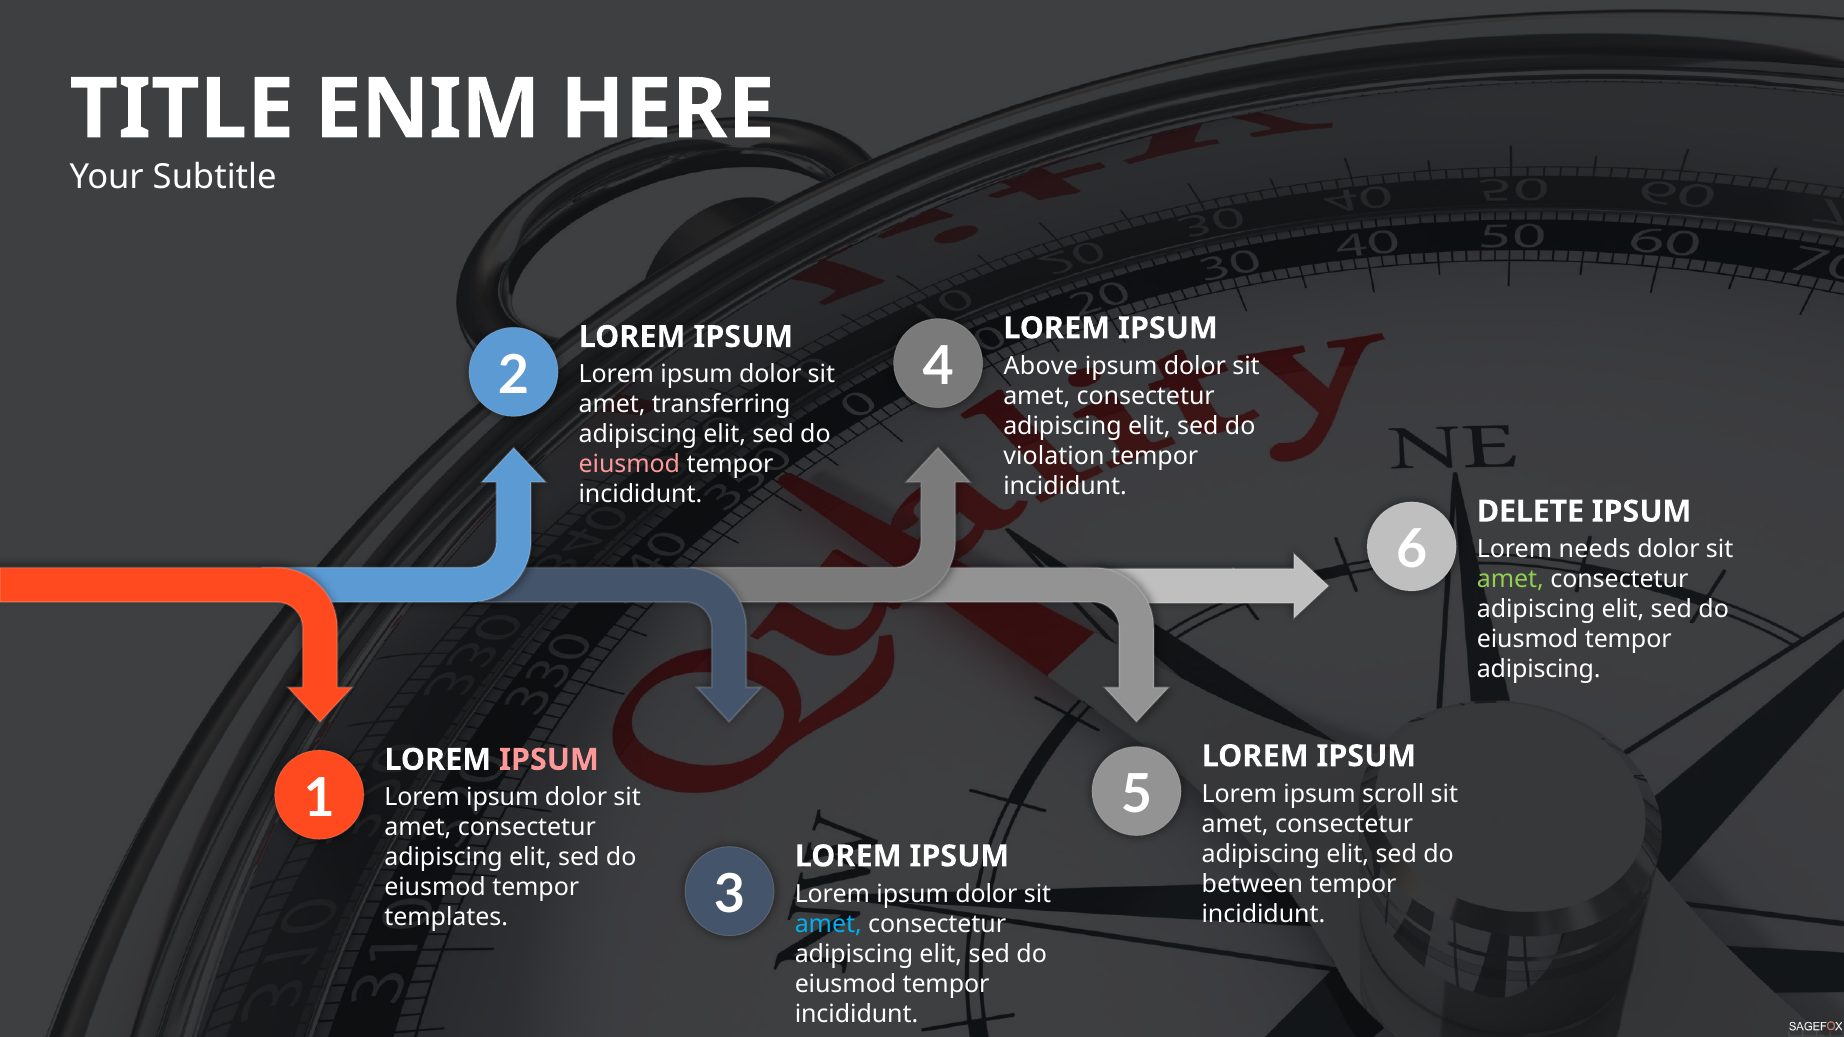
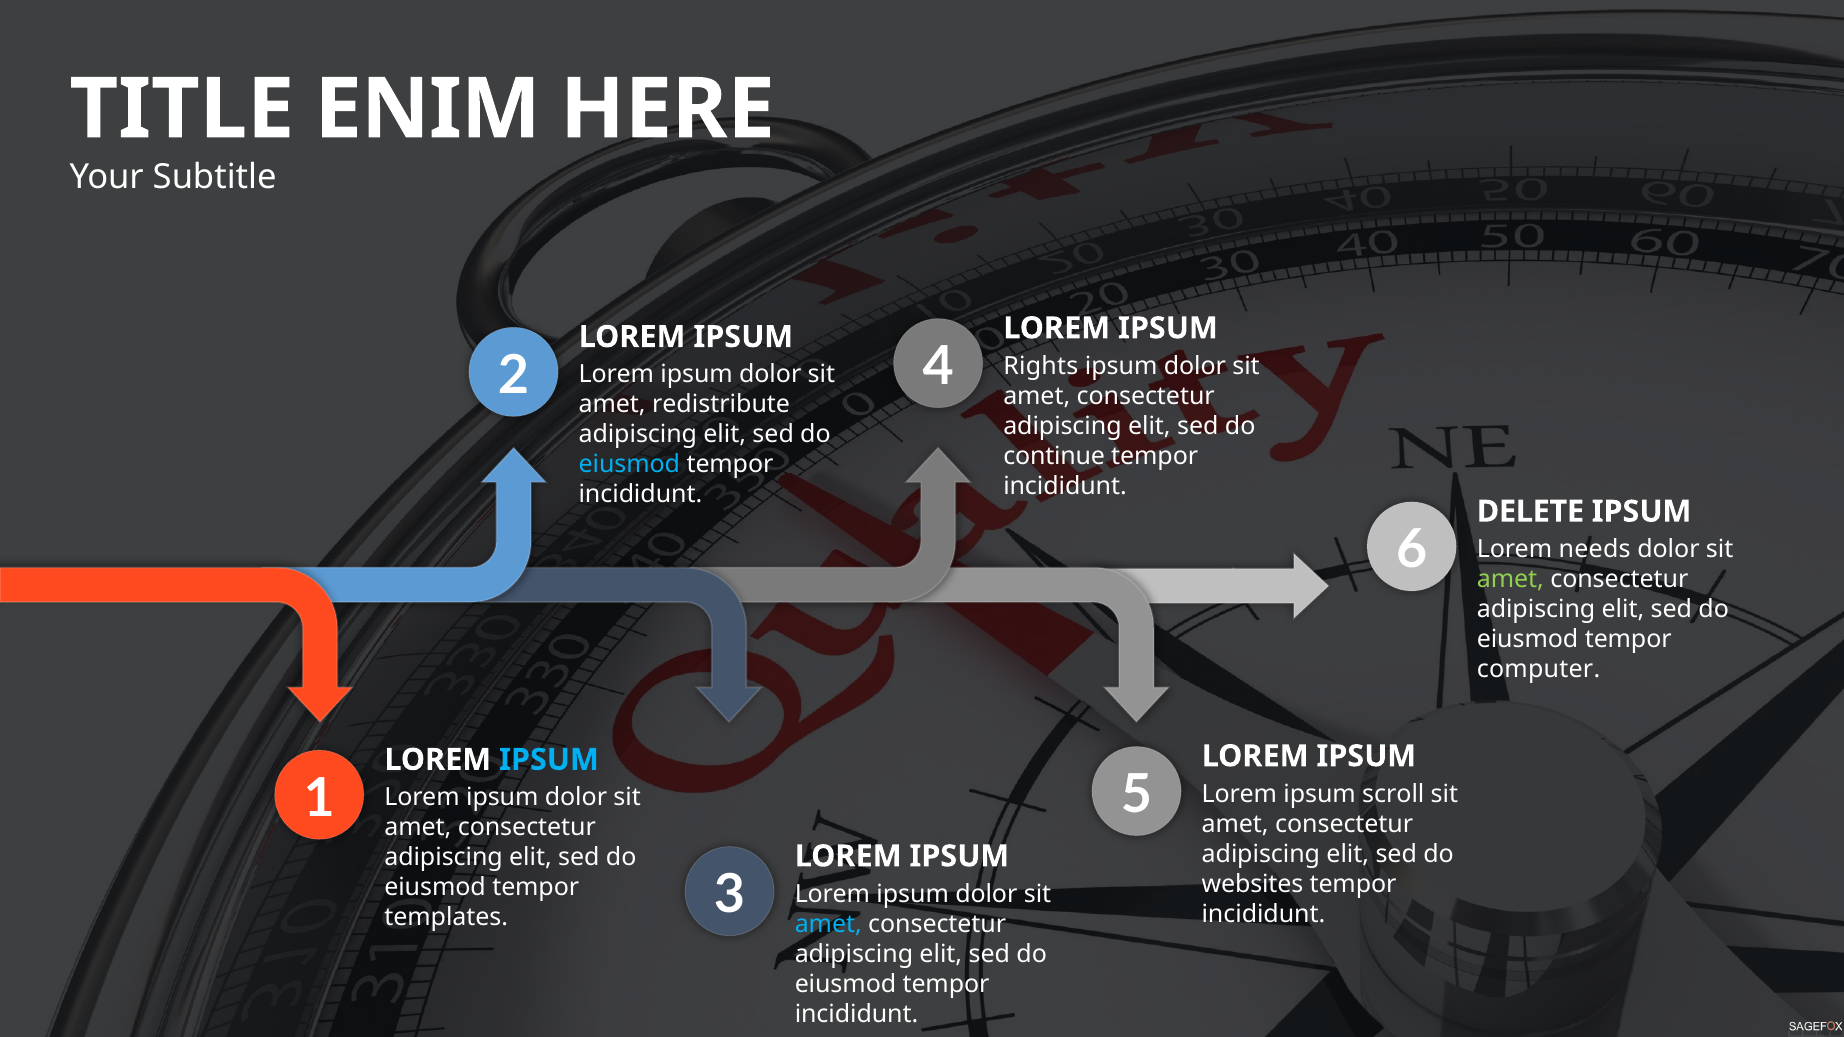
Above: Above -> Rights
transferring: transferring -> redistribute
violation: violation -> continue
eiusmod at (629, 465) colour: pink -> light blue
adipiscing at (1539, 669): adipiscing -> computer
IPSUM at (549, 760) colour: pink -> light blue
between: between -> websites
